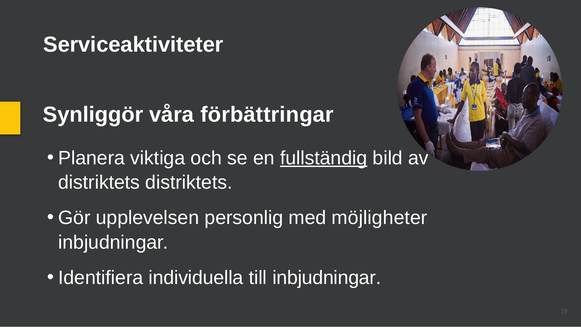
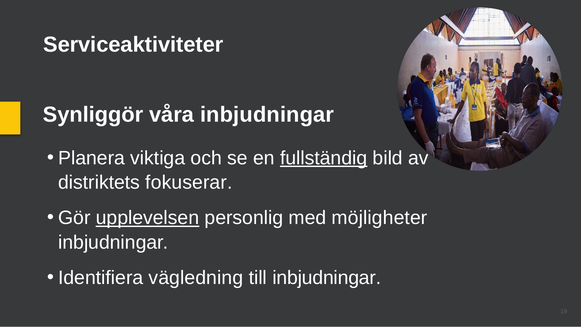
våra förbättringar: förbättringar -> inbjudningar
distriktets distriktets: distriktets -> fokuserar
upplevelsen underline: none -> present
individuella: individuella -> vägledning
